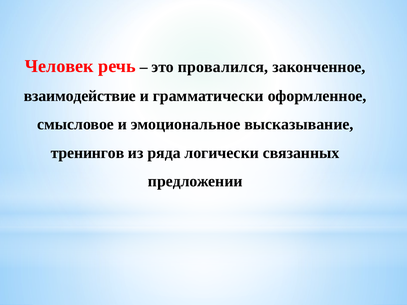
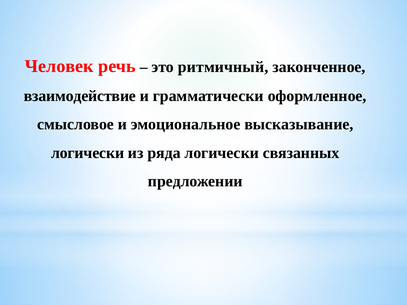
провалился: провалился -> ритмичный
тренингов at (88, 153): тренингов -> логически
